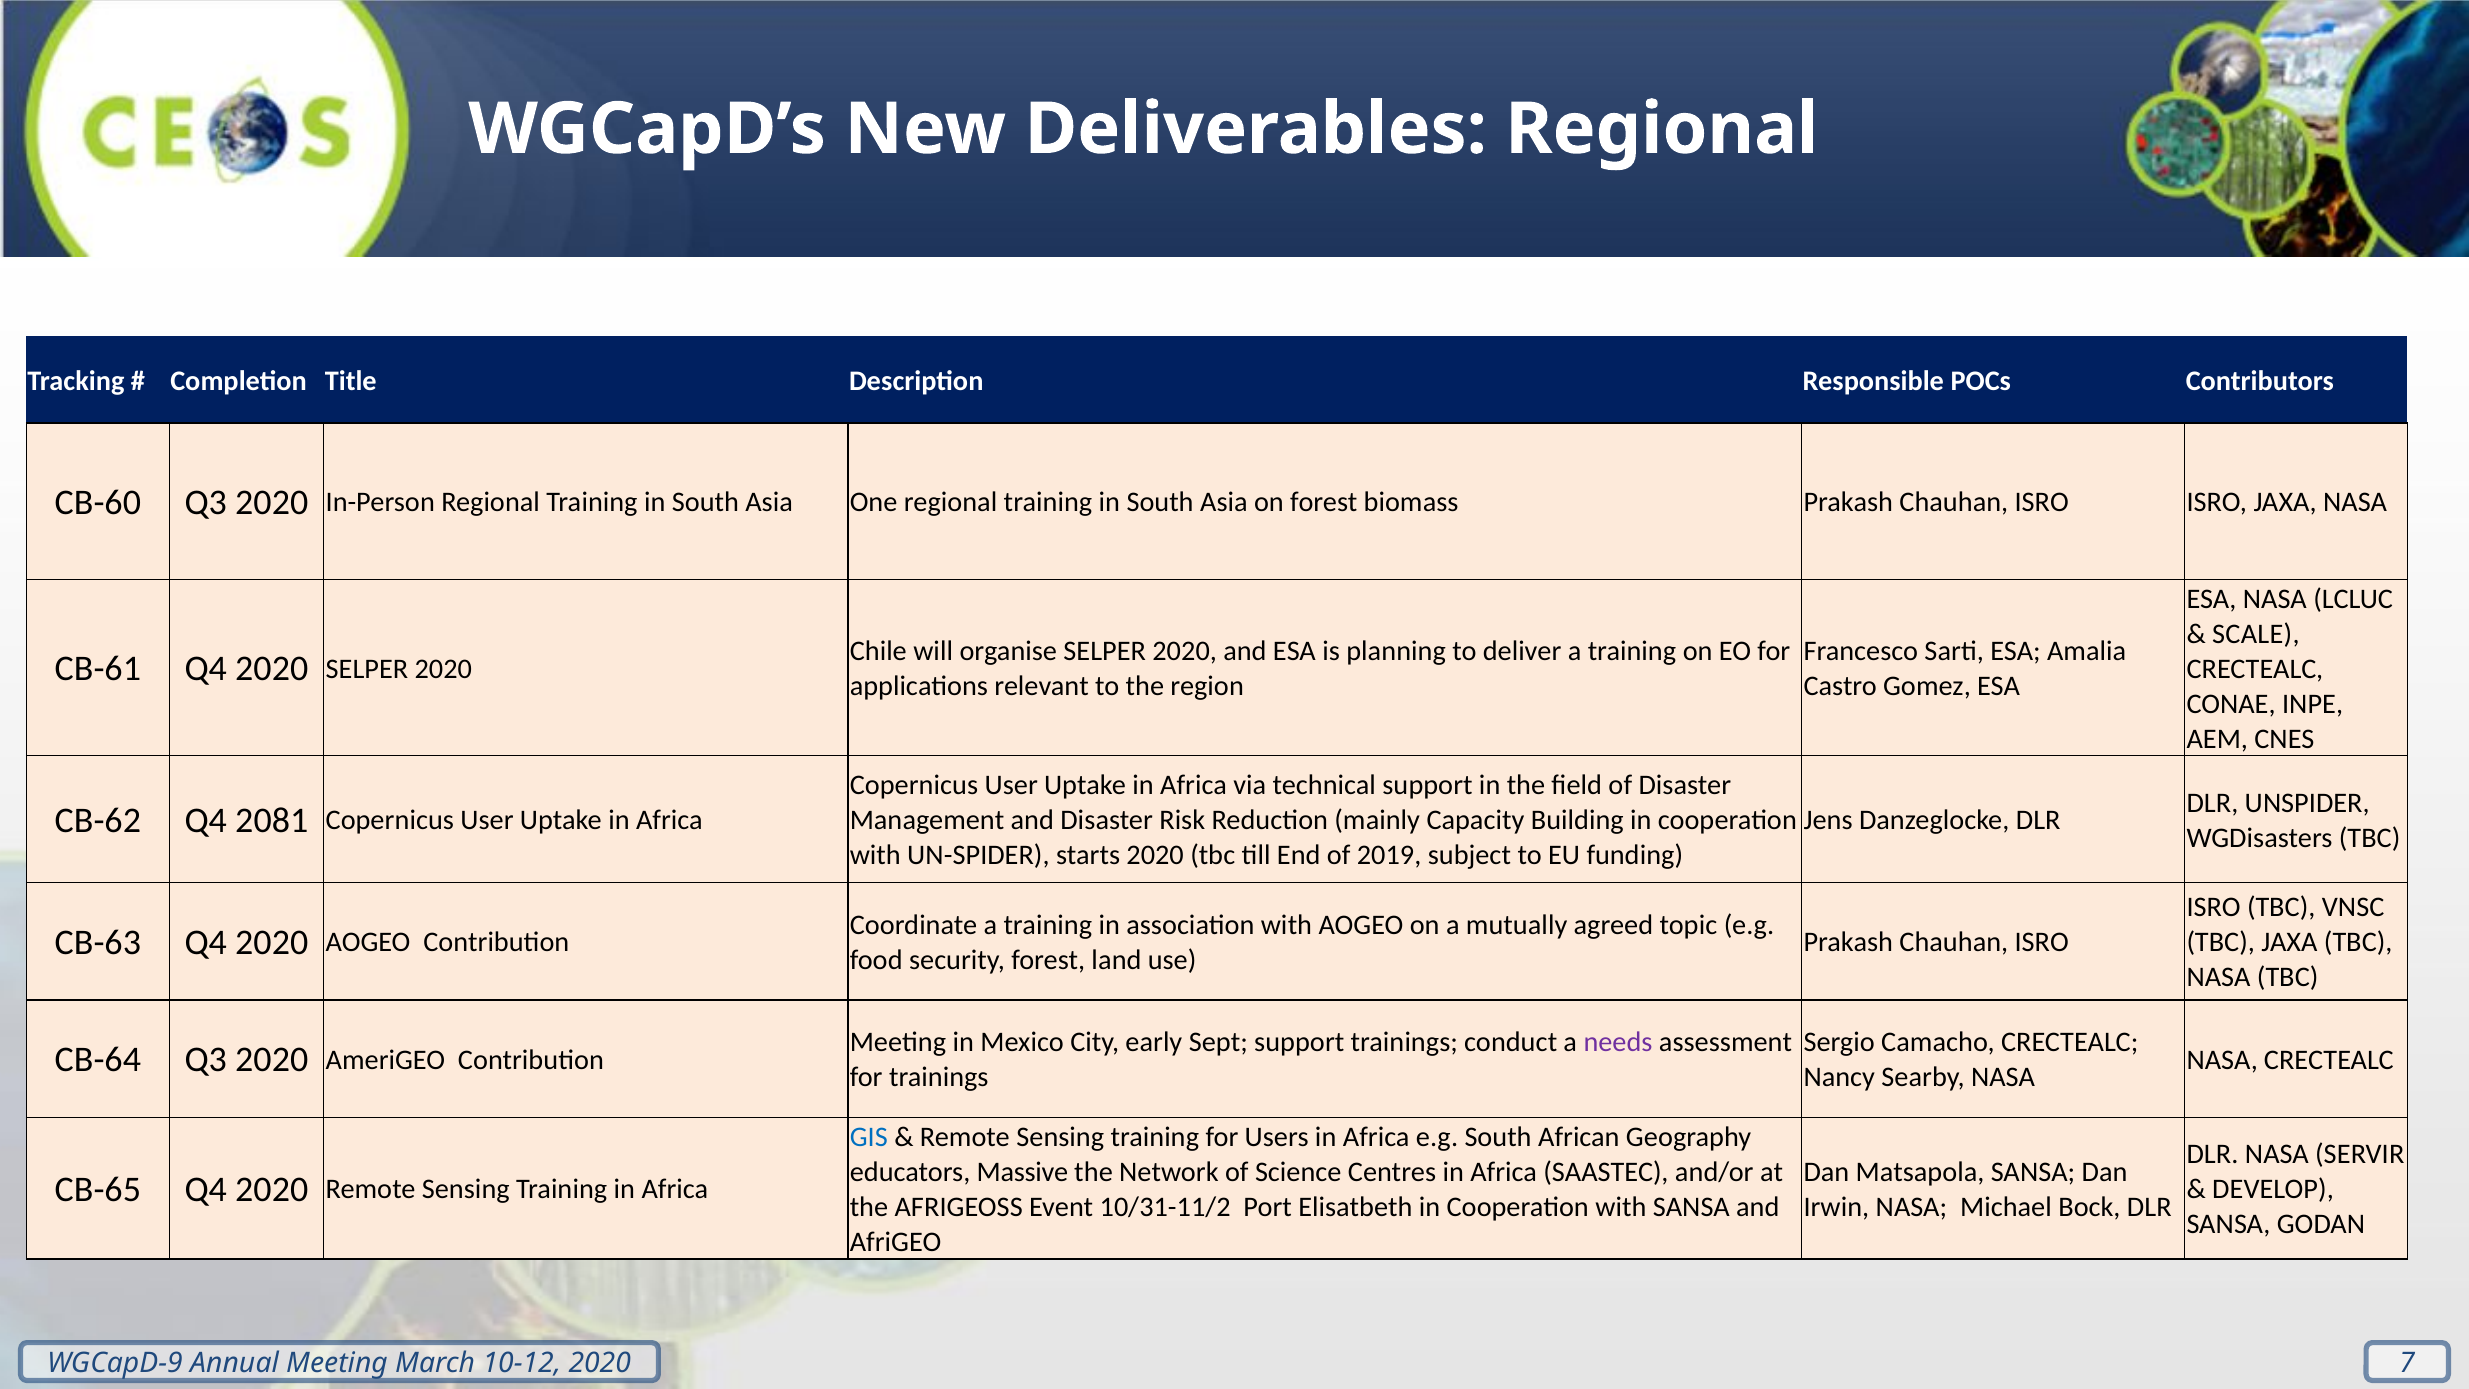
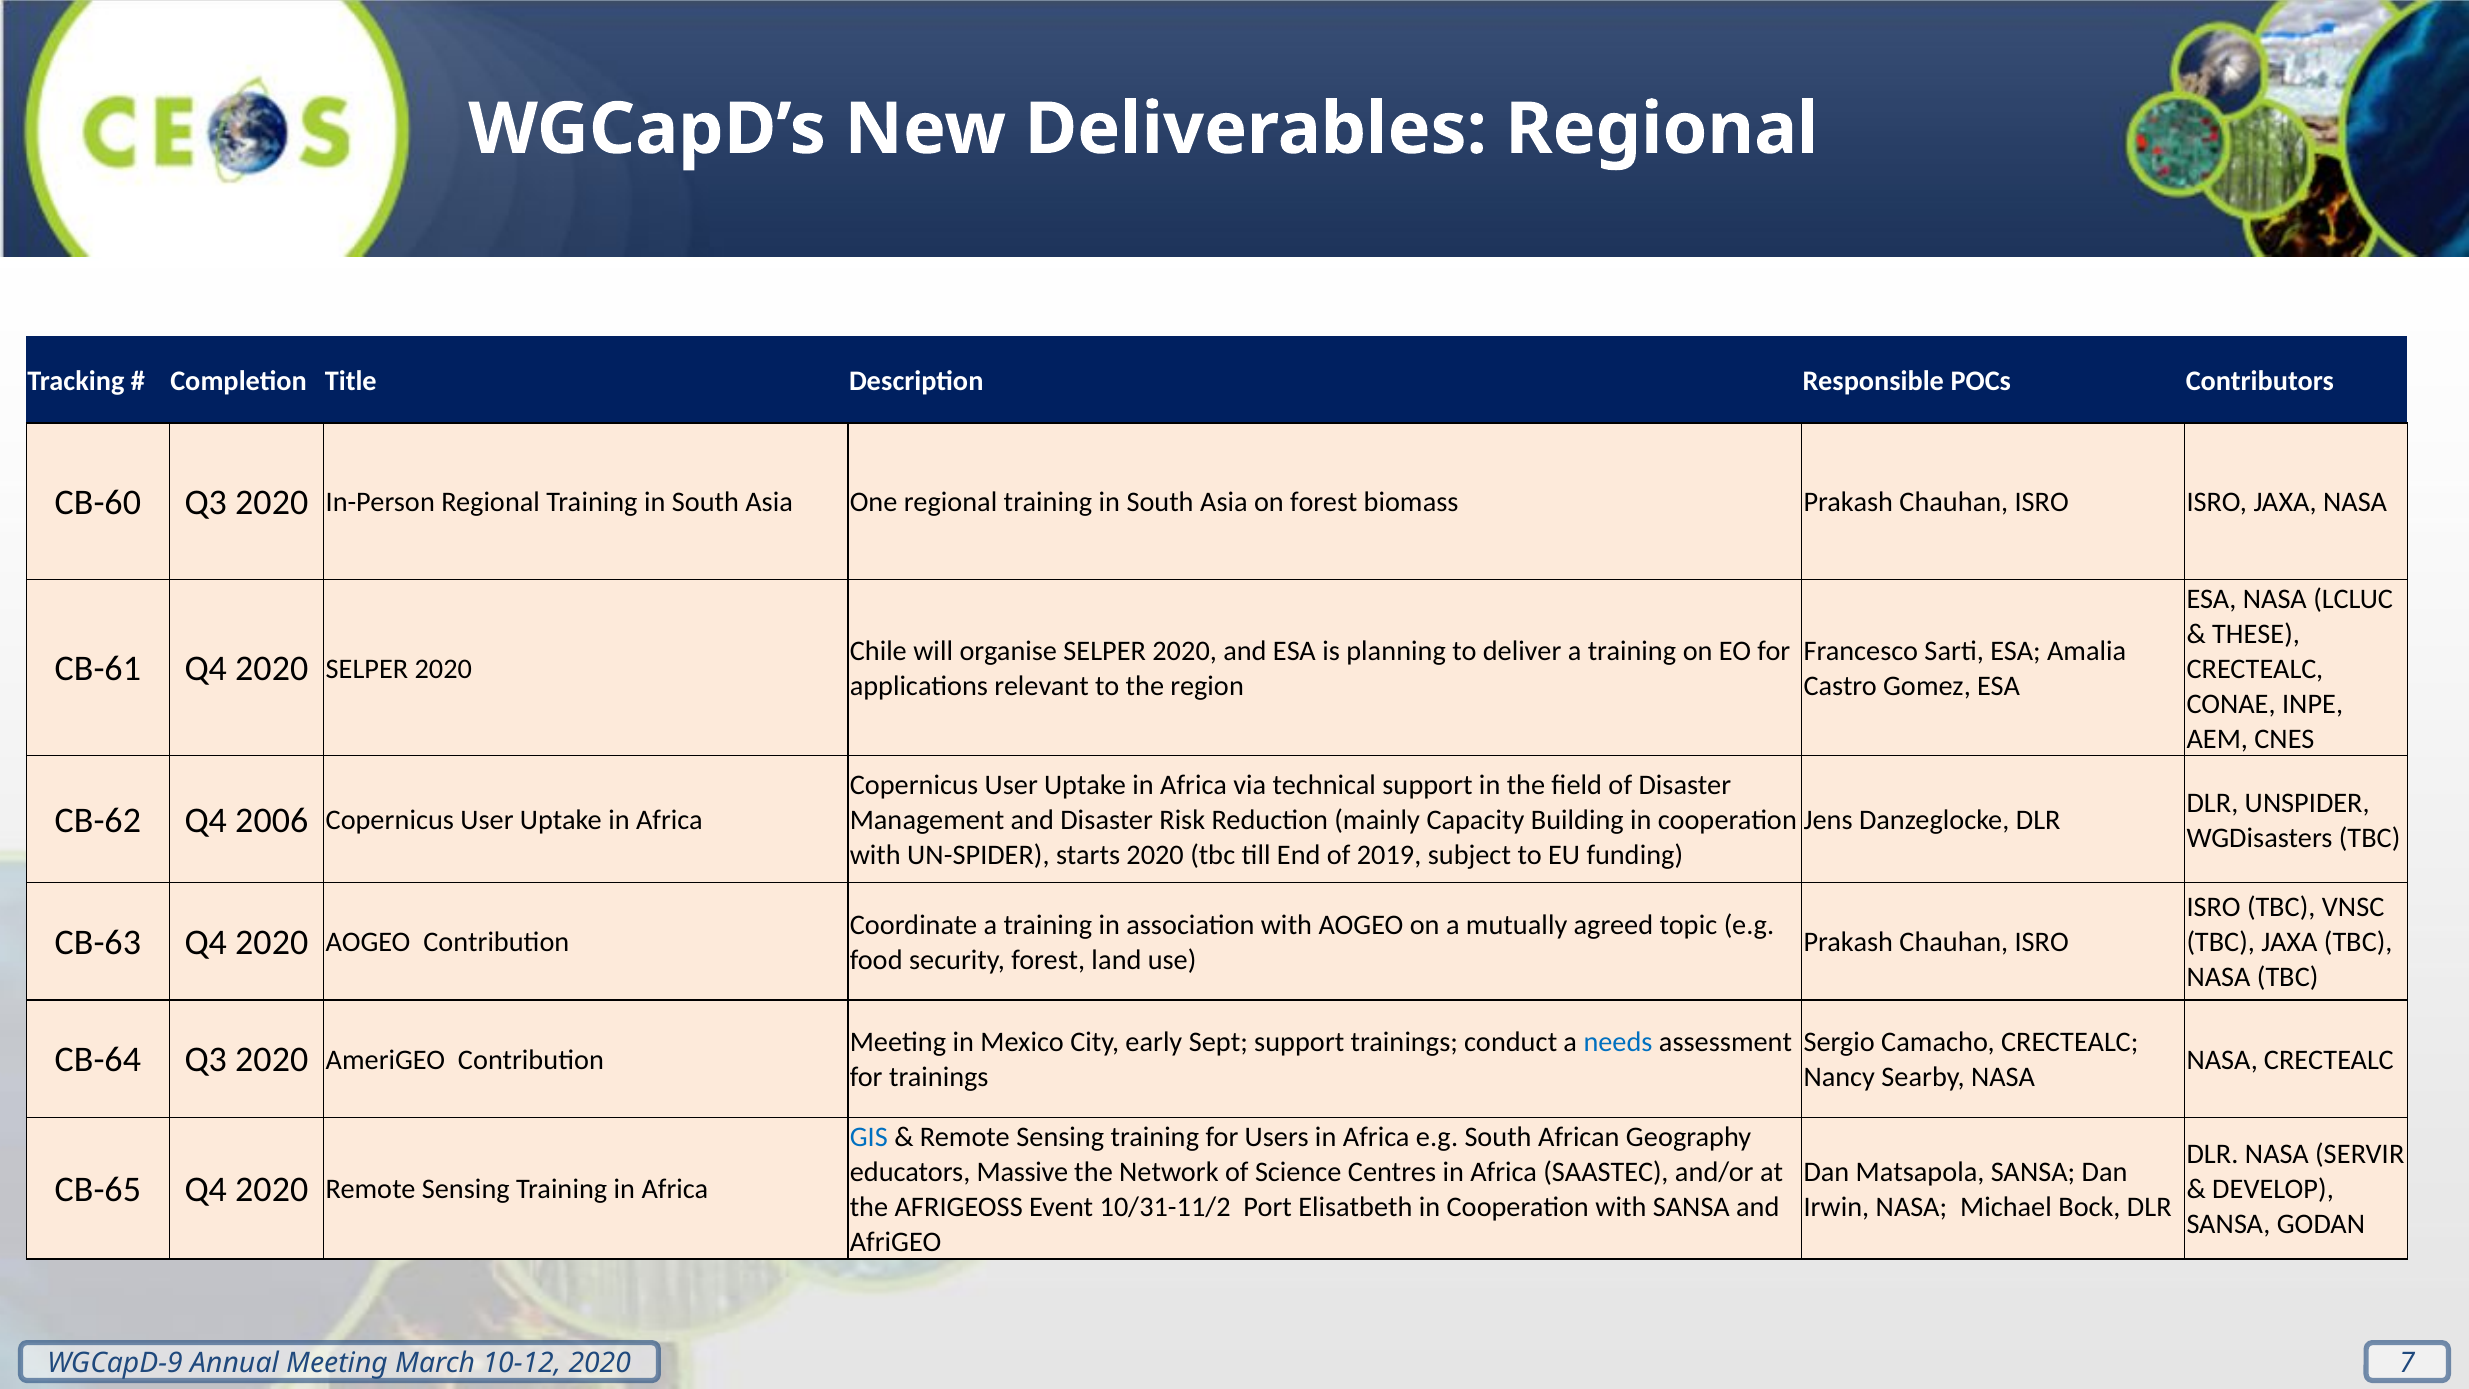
SCALE: SCALE -> THESE
2081: 2081 -> 2006
needs colour: purple -> blue
